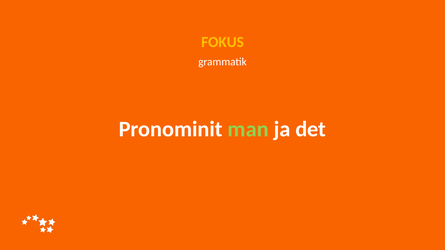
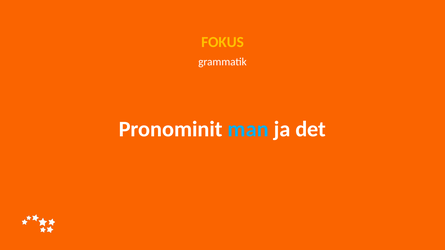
man colour: light green -> light blue
